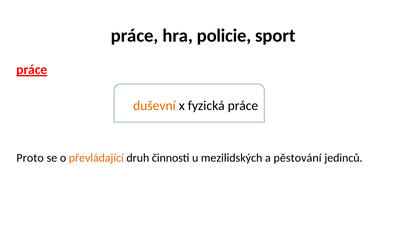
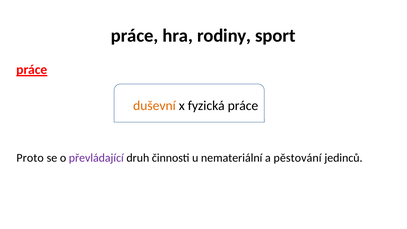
policie: policie -> rodiny
převládající colour: orange -> purple
mezilidských: mezilidských -> nemateriální
